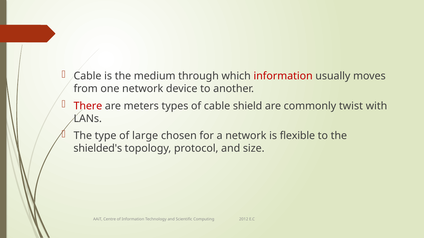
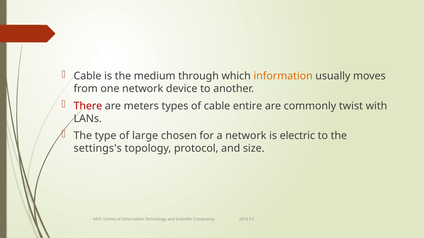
information at (283, 76) colour: red -> orange
shield: shield -> entire
flexible: flexible -> electric
shielded's: shielded's -> settings's
